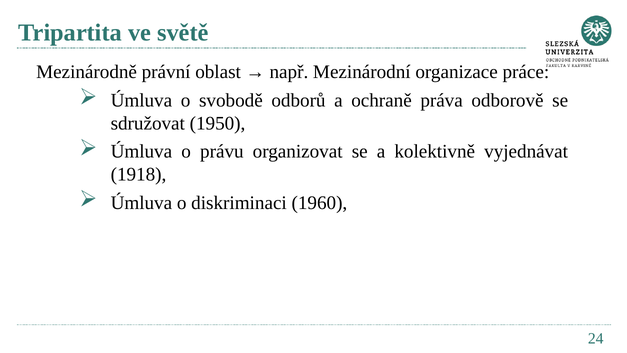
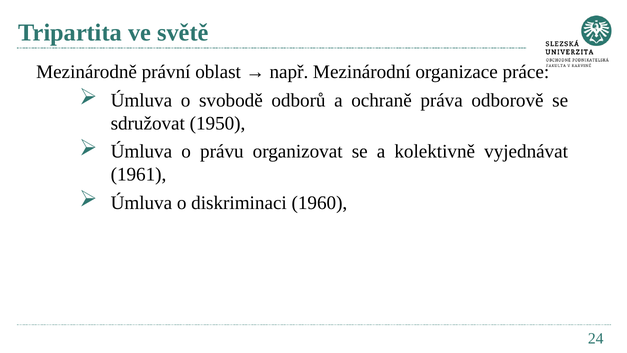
1918: 1918 -> 1961
